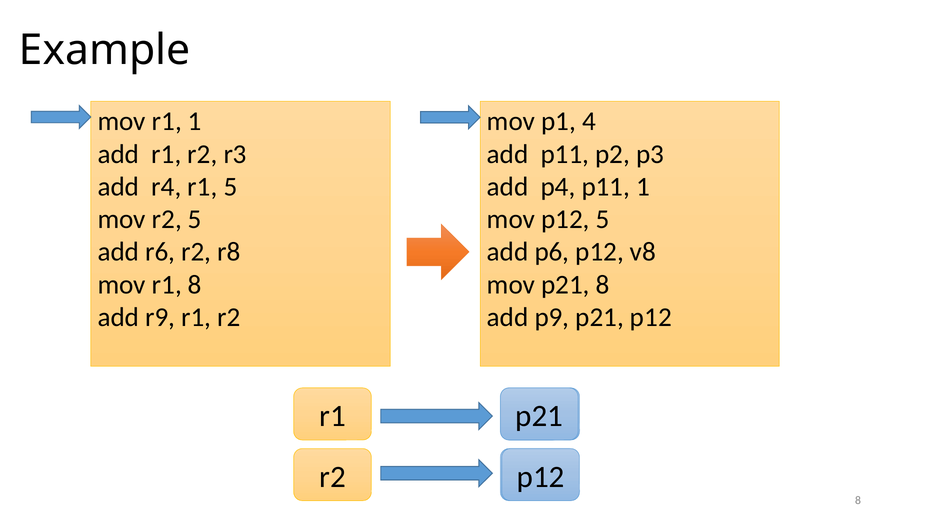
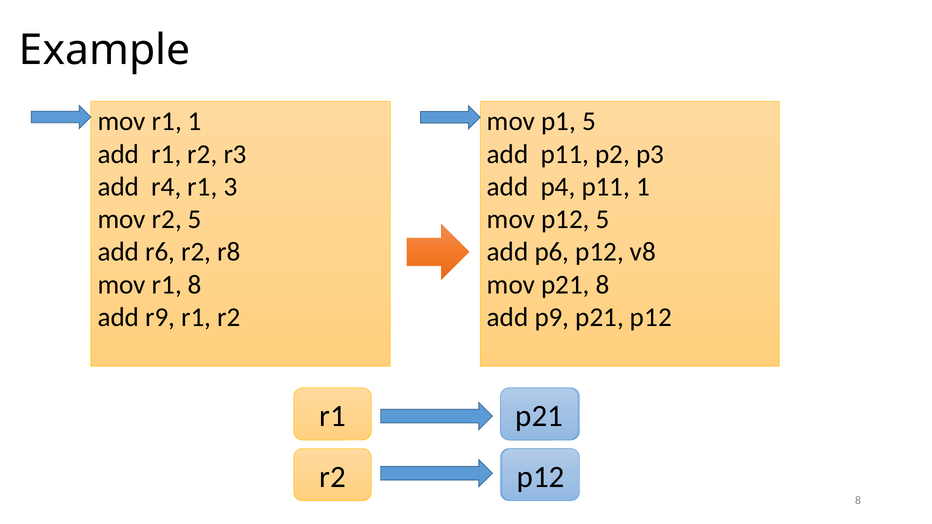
p1 4: 4 -> 5
r1 5: 5 -> 3
